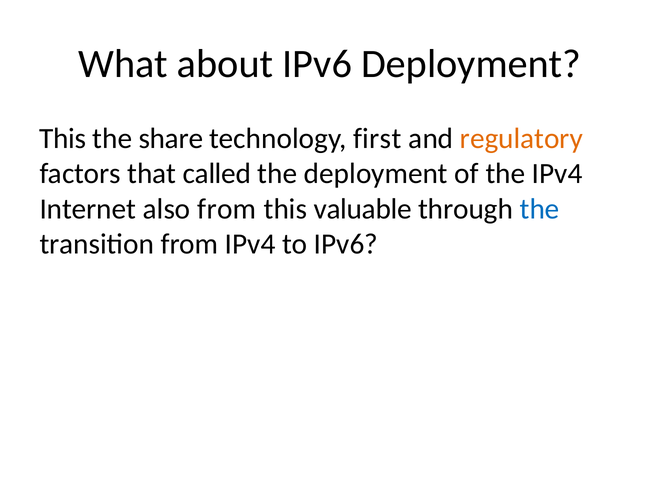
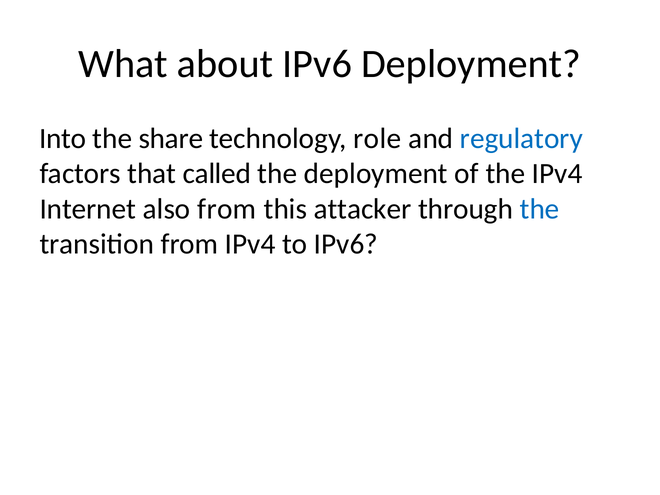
This at (63, 138): This -> Into
first: first -> role
regulatory colour: orange -> blue
valuable: valuable -> attacker
